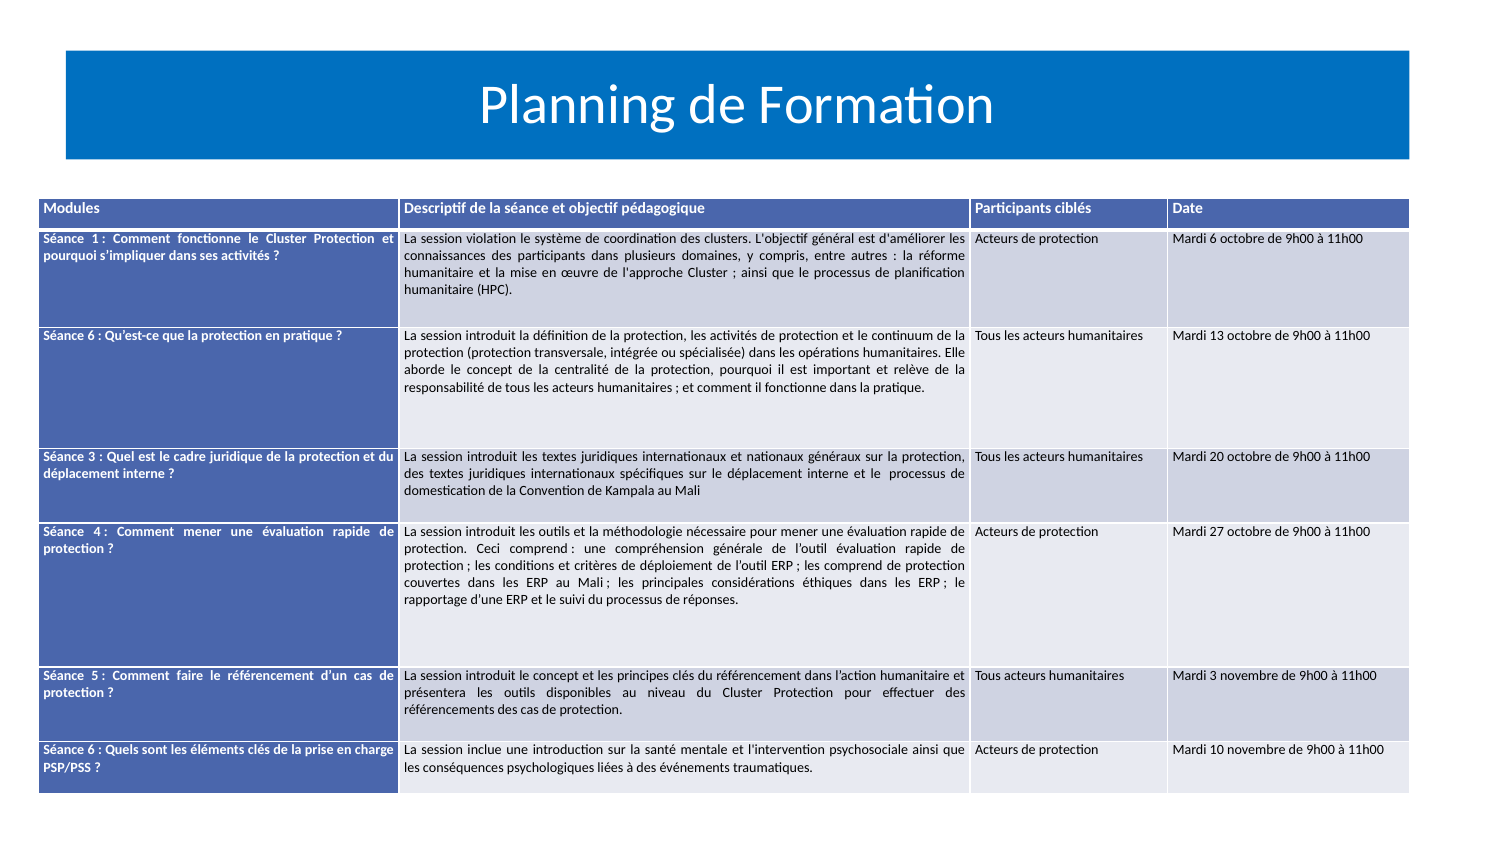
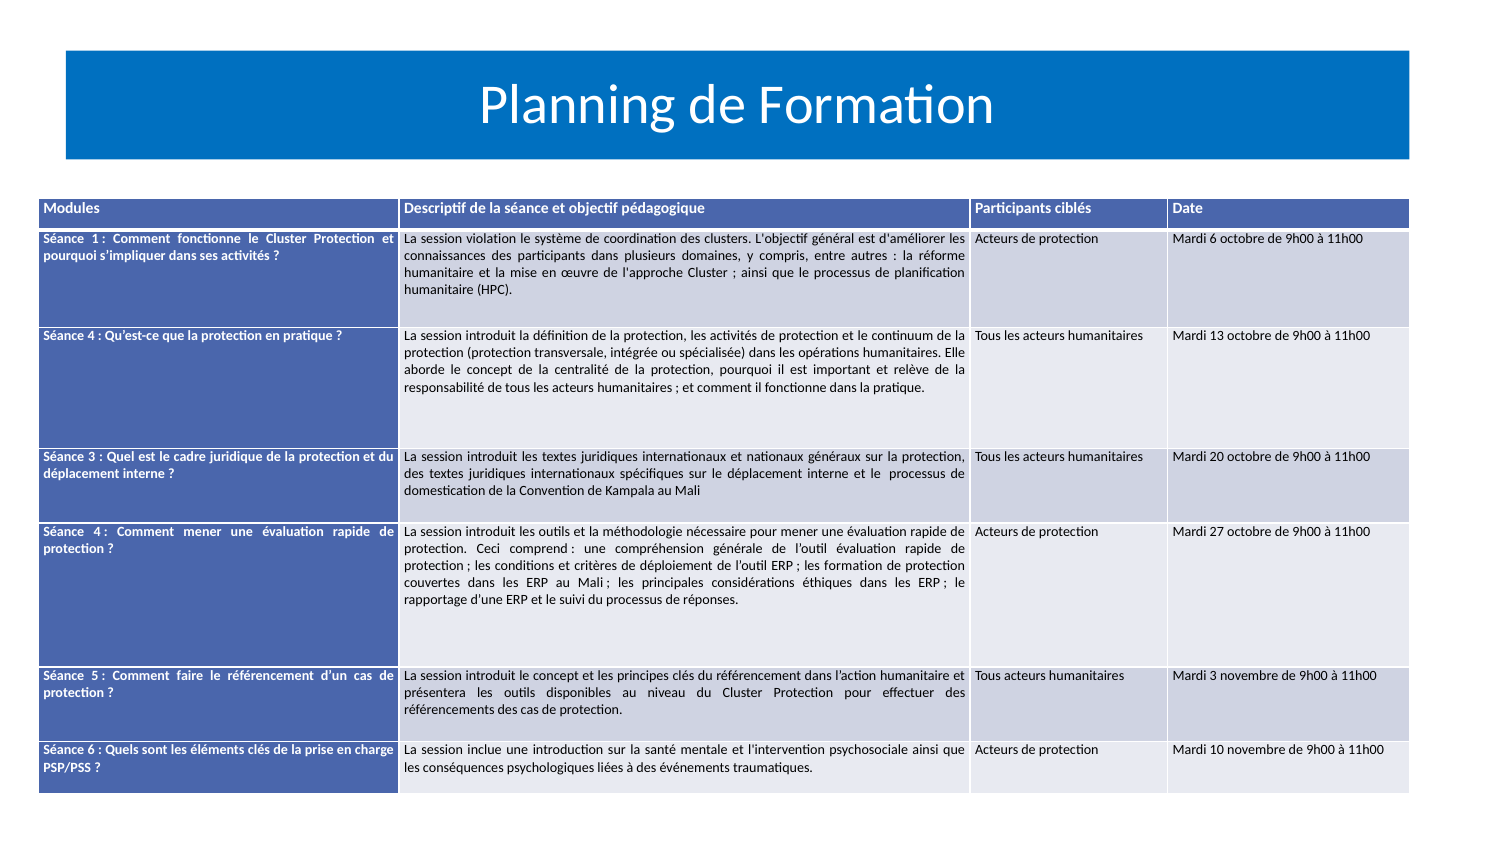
6 at (91, 336): 6 -> 4
les comprend: comprend -> formation
